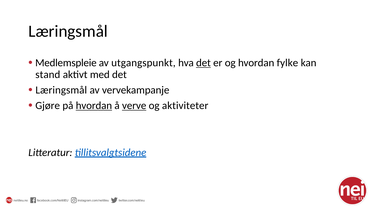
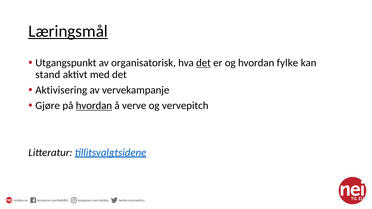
Læringsmål at (68, 31) underline: none -> present
Medlemspleie: Medlemspleie -> Utgangspunkt
utgangspunkt: utgangspunkt -> organisatorisk
Læringsmål at (61, 90): Læringsmål -> Aktivisering
verve underline: present -> none
aktiviteter: aktiviteter -> vervepitch
